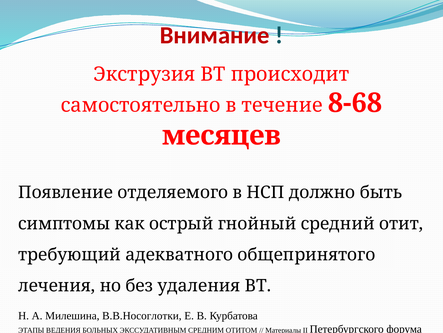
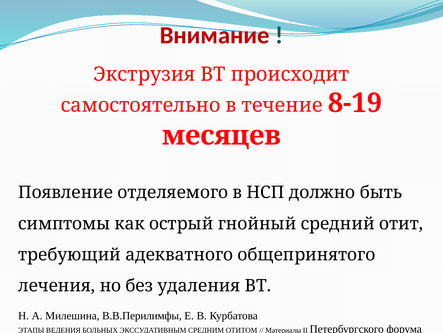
8-68: 8-68 -> 8-19
В.В.Носоглотки: В.В.Носоглотки -> В.В.Перилимфы
